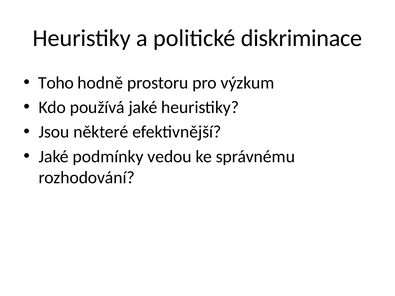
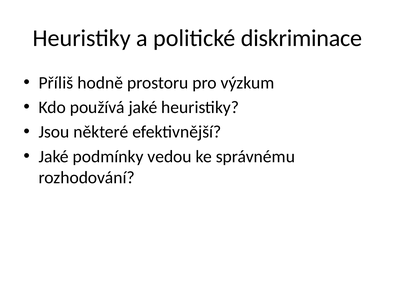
Toho: Toho -> Příliš
